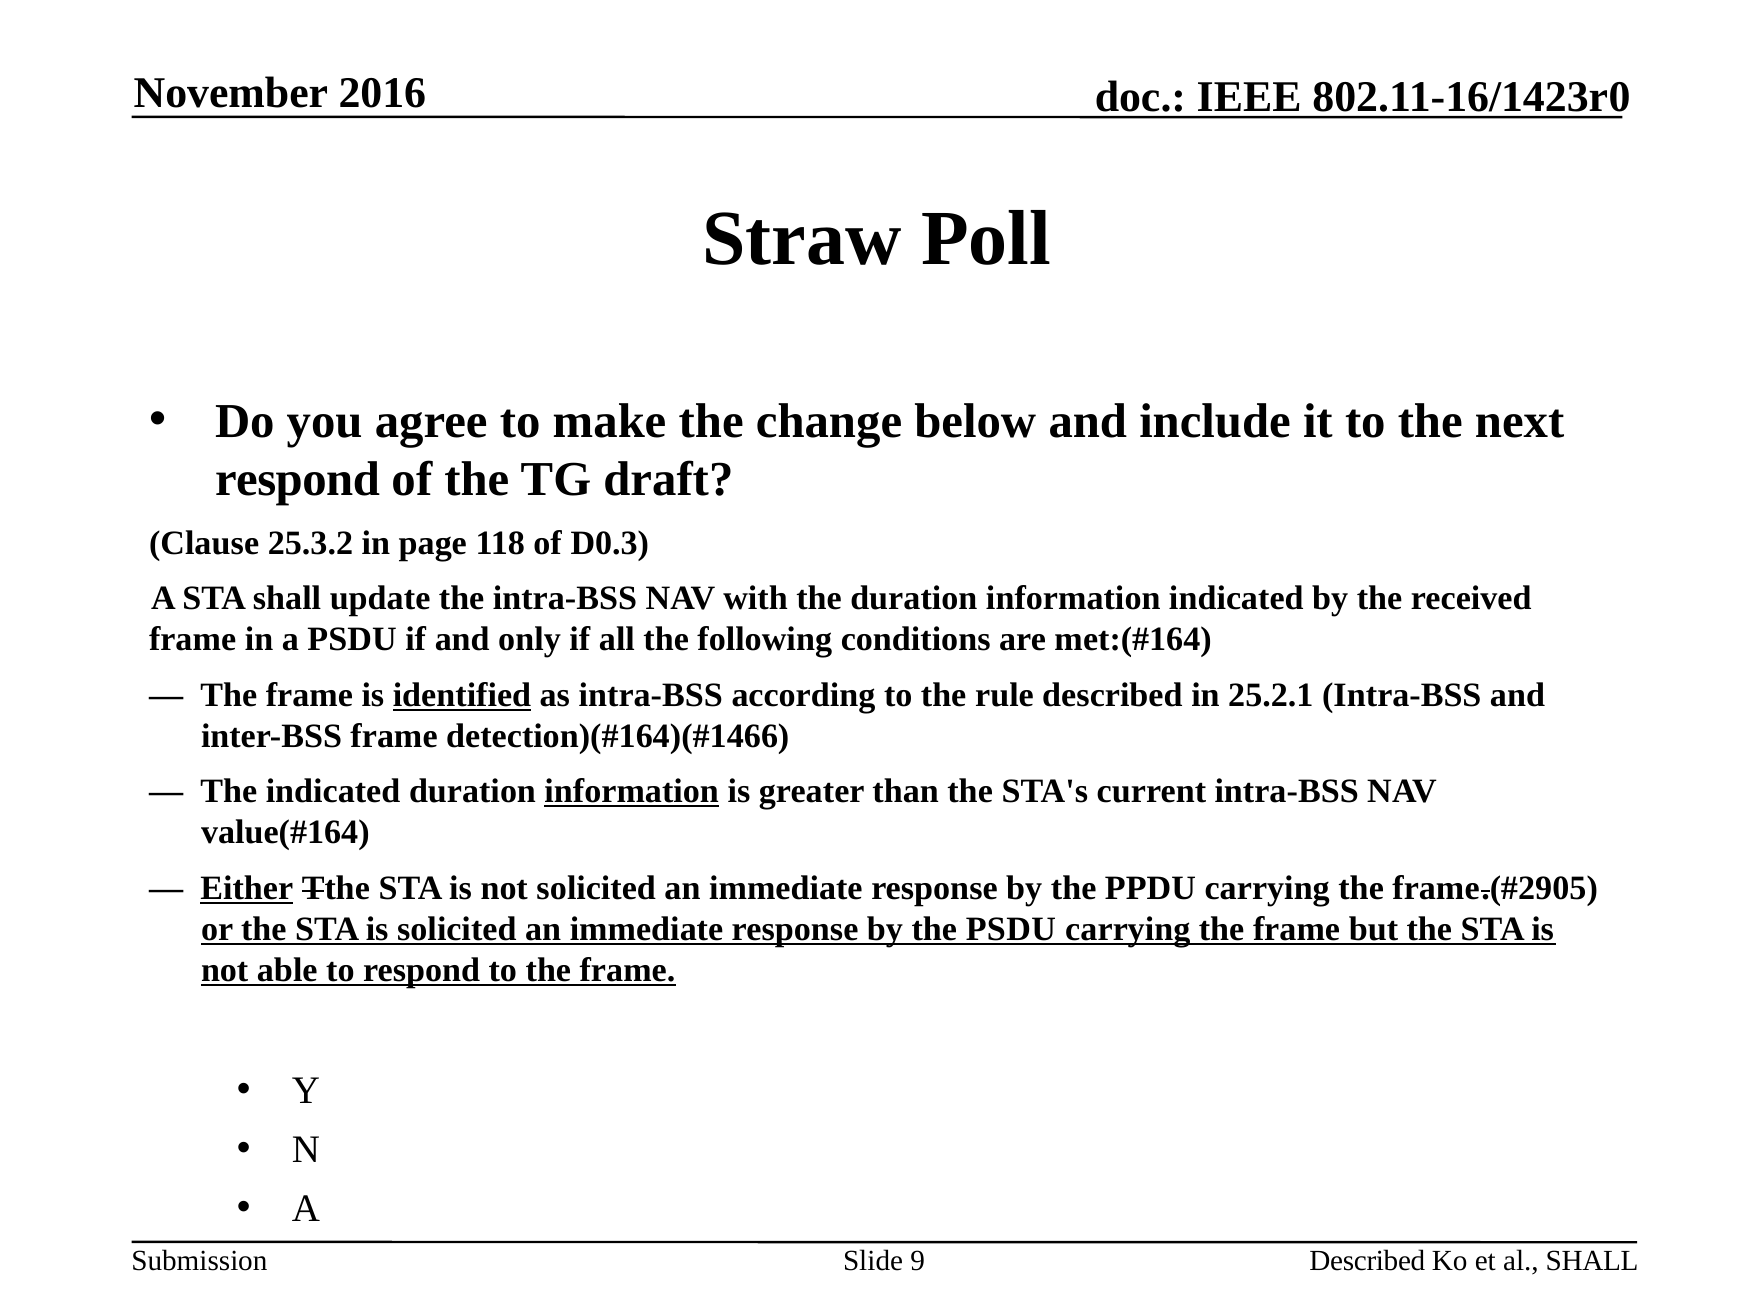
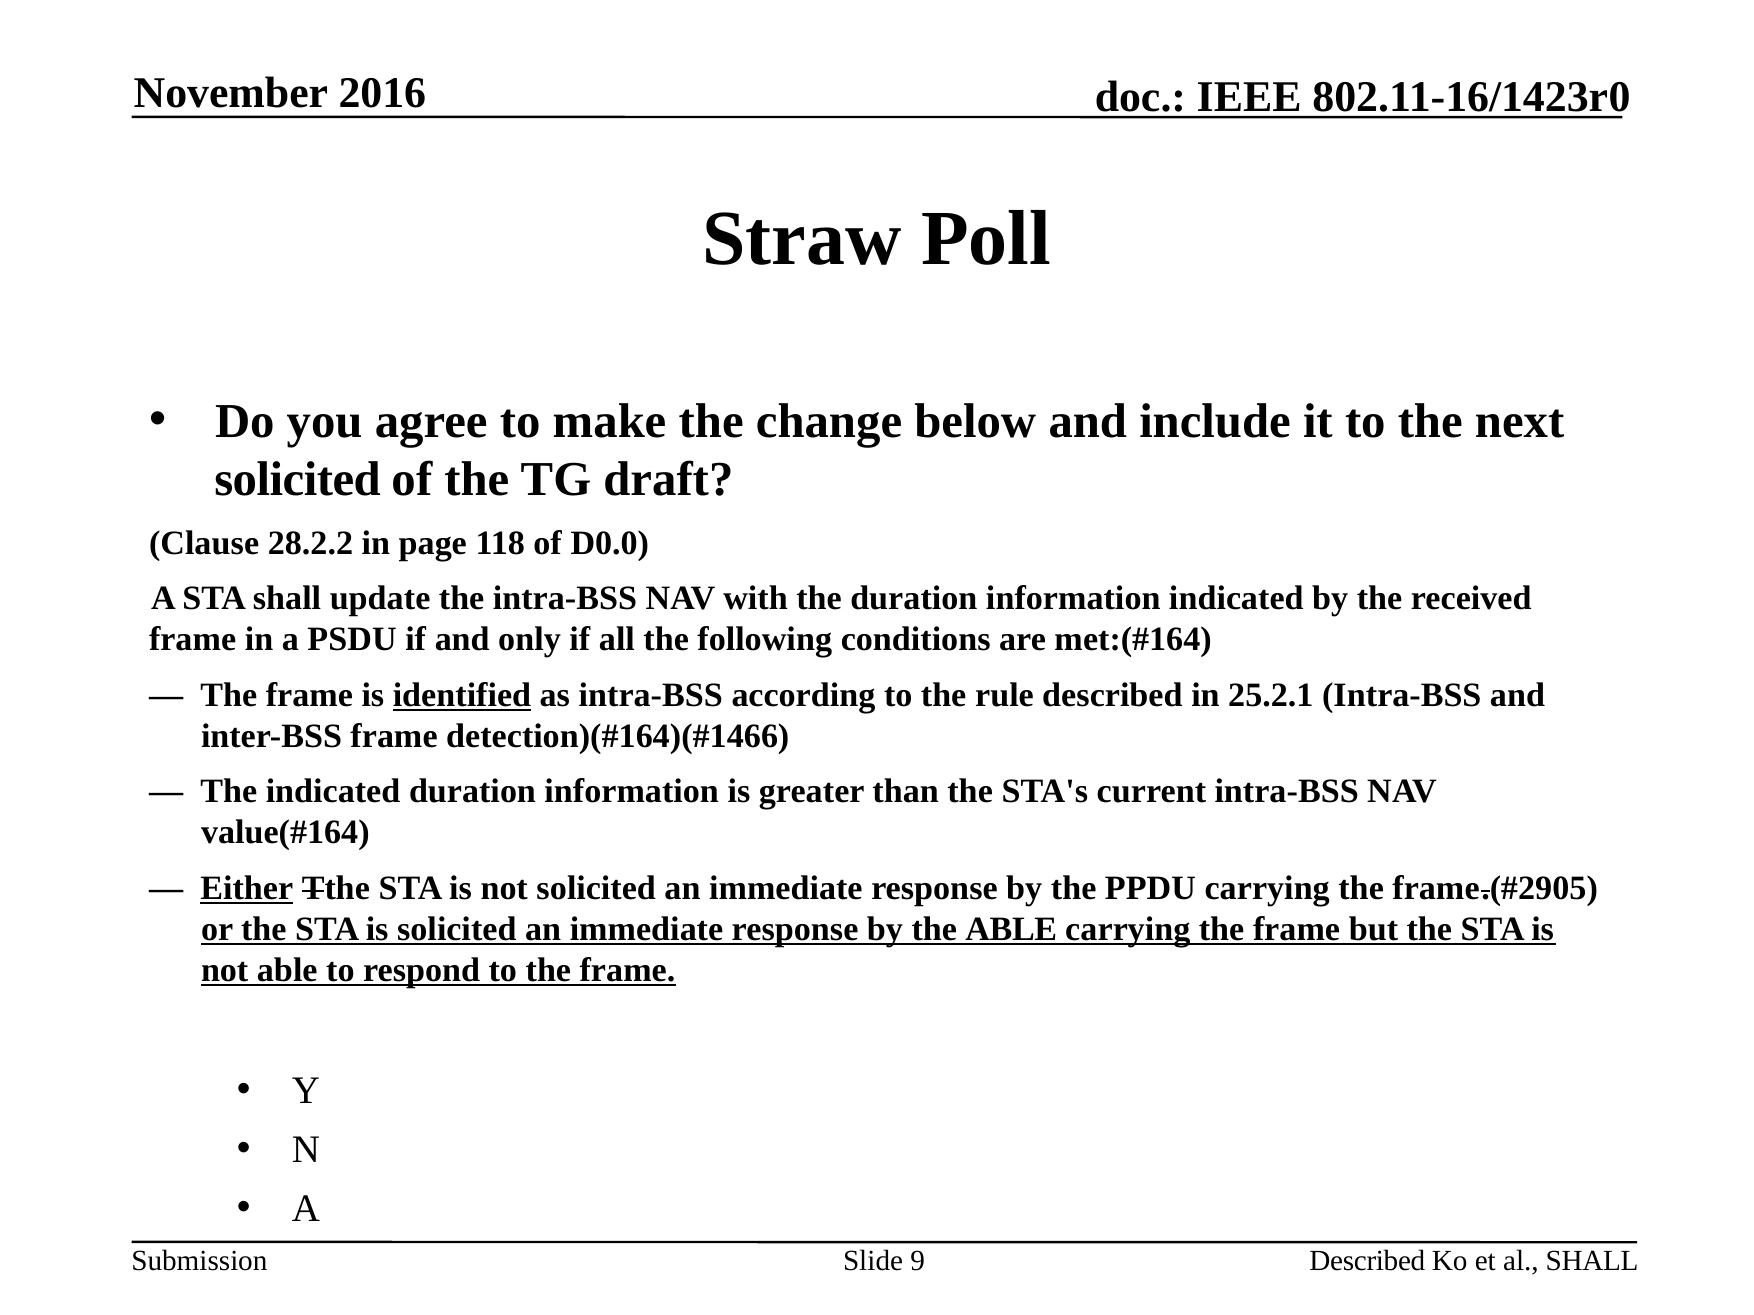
respond at (298, 480): respond -> solicited
25.3.2: 25.3.2 -> 28.2.2
D0.3: D0.3 -> D0.0
information at (632, 792) underline: present -> none
the PSDU: PSDU -> ABLE
